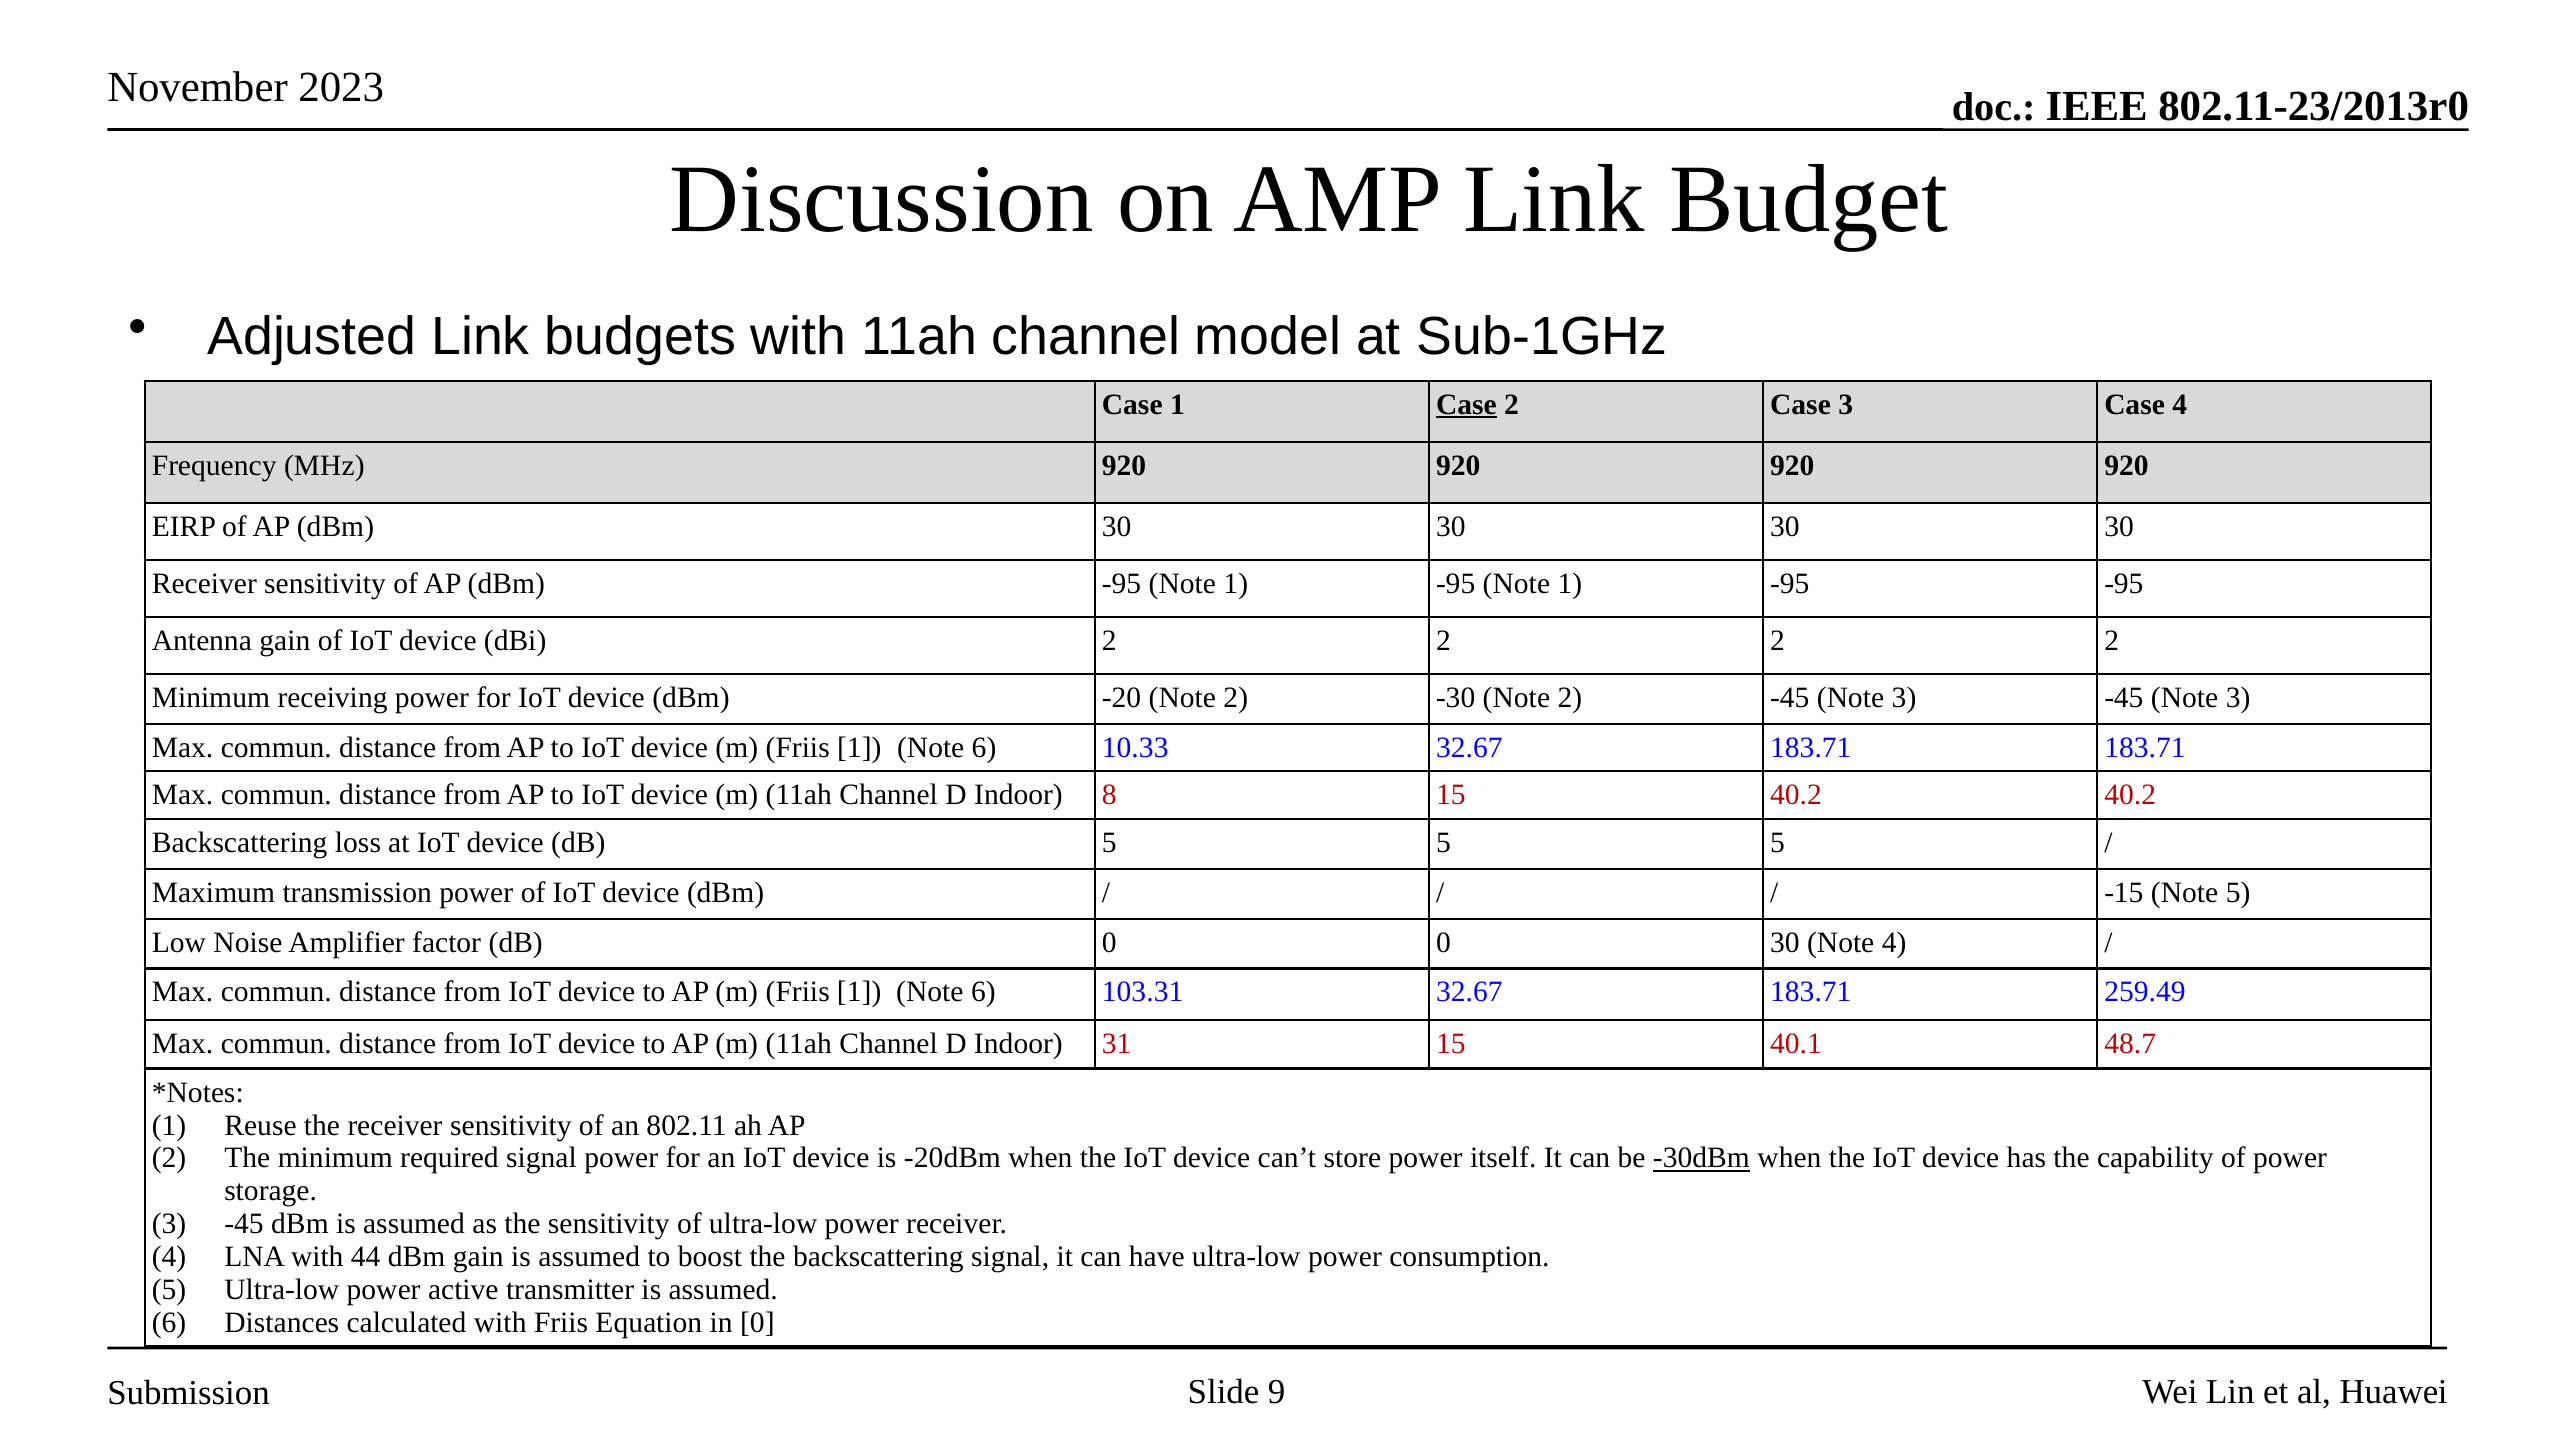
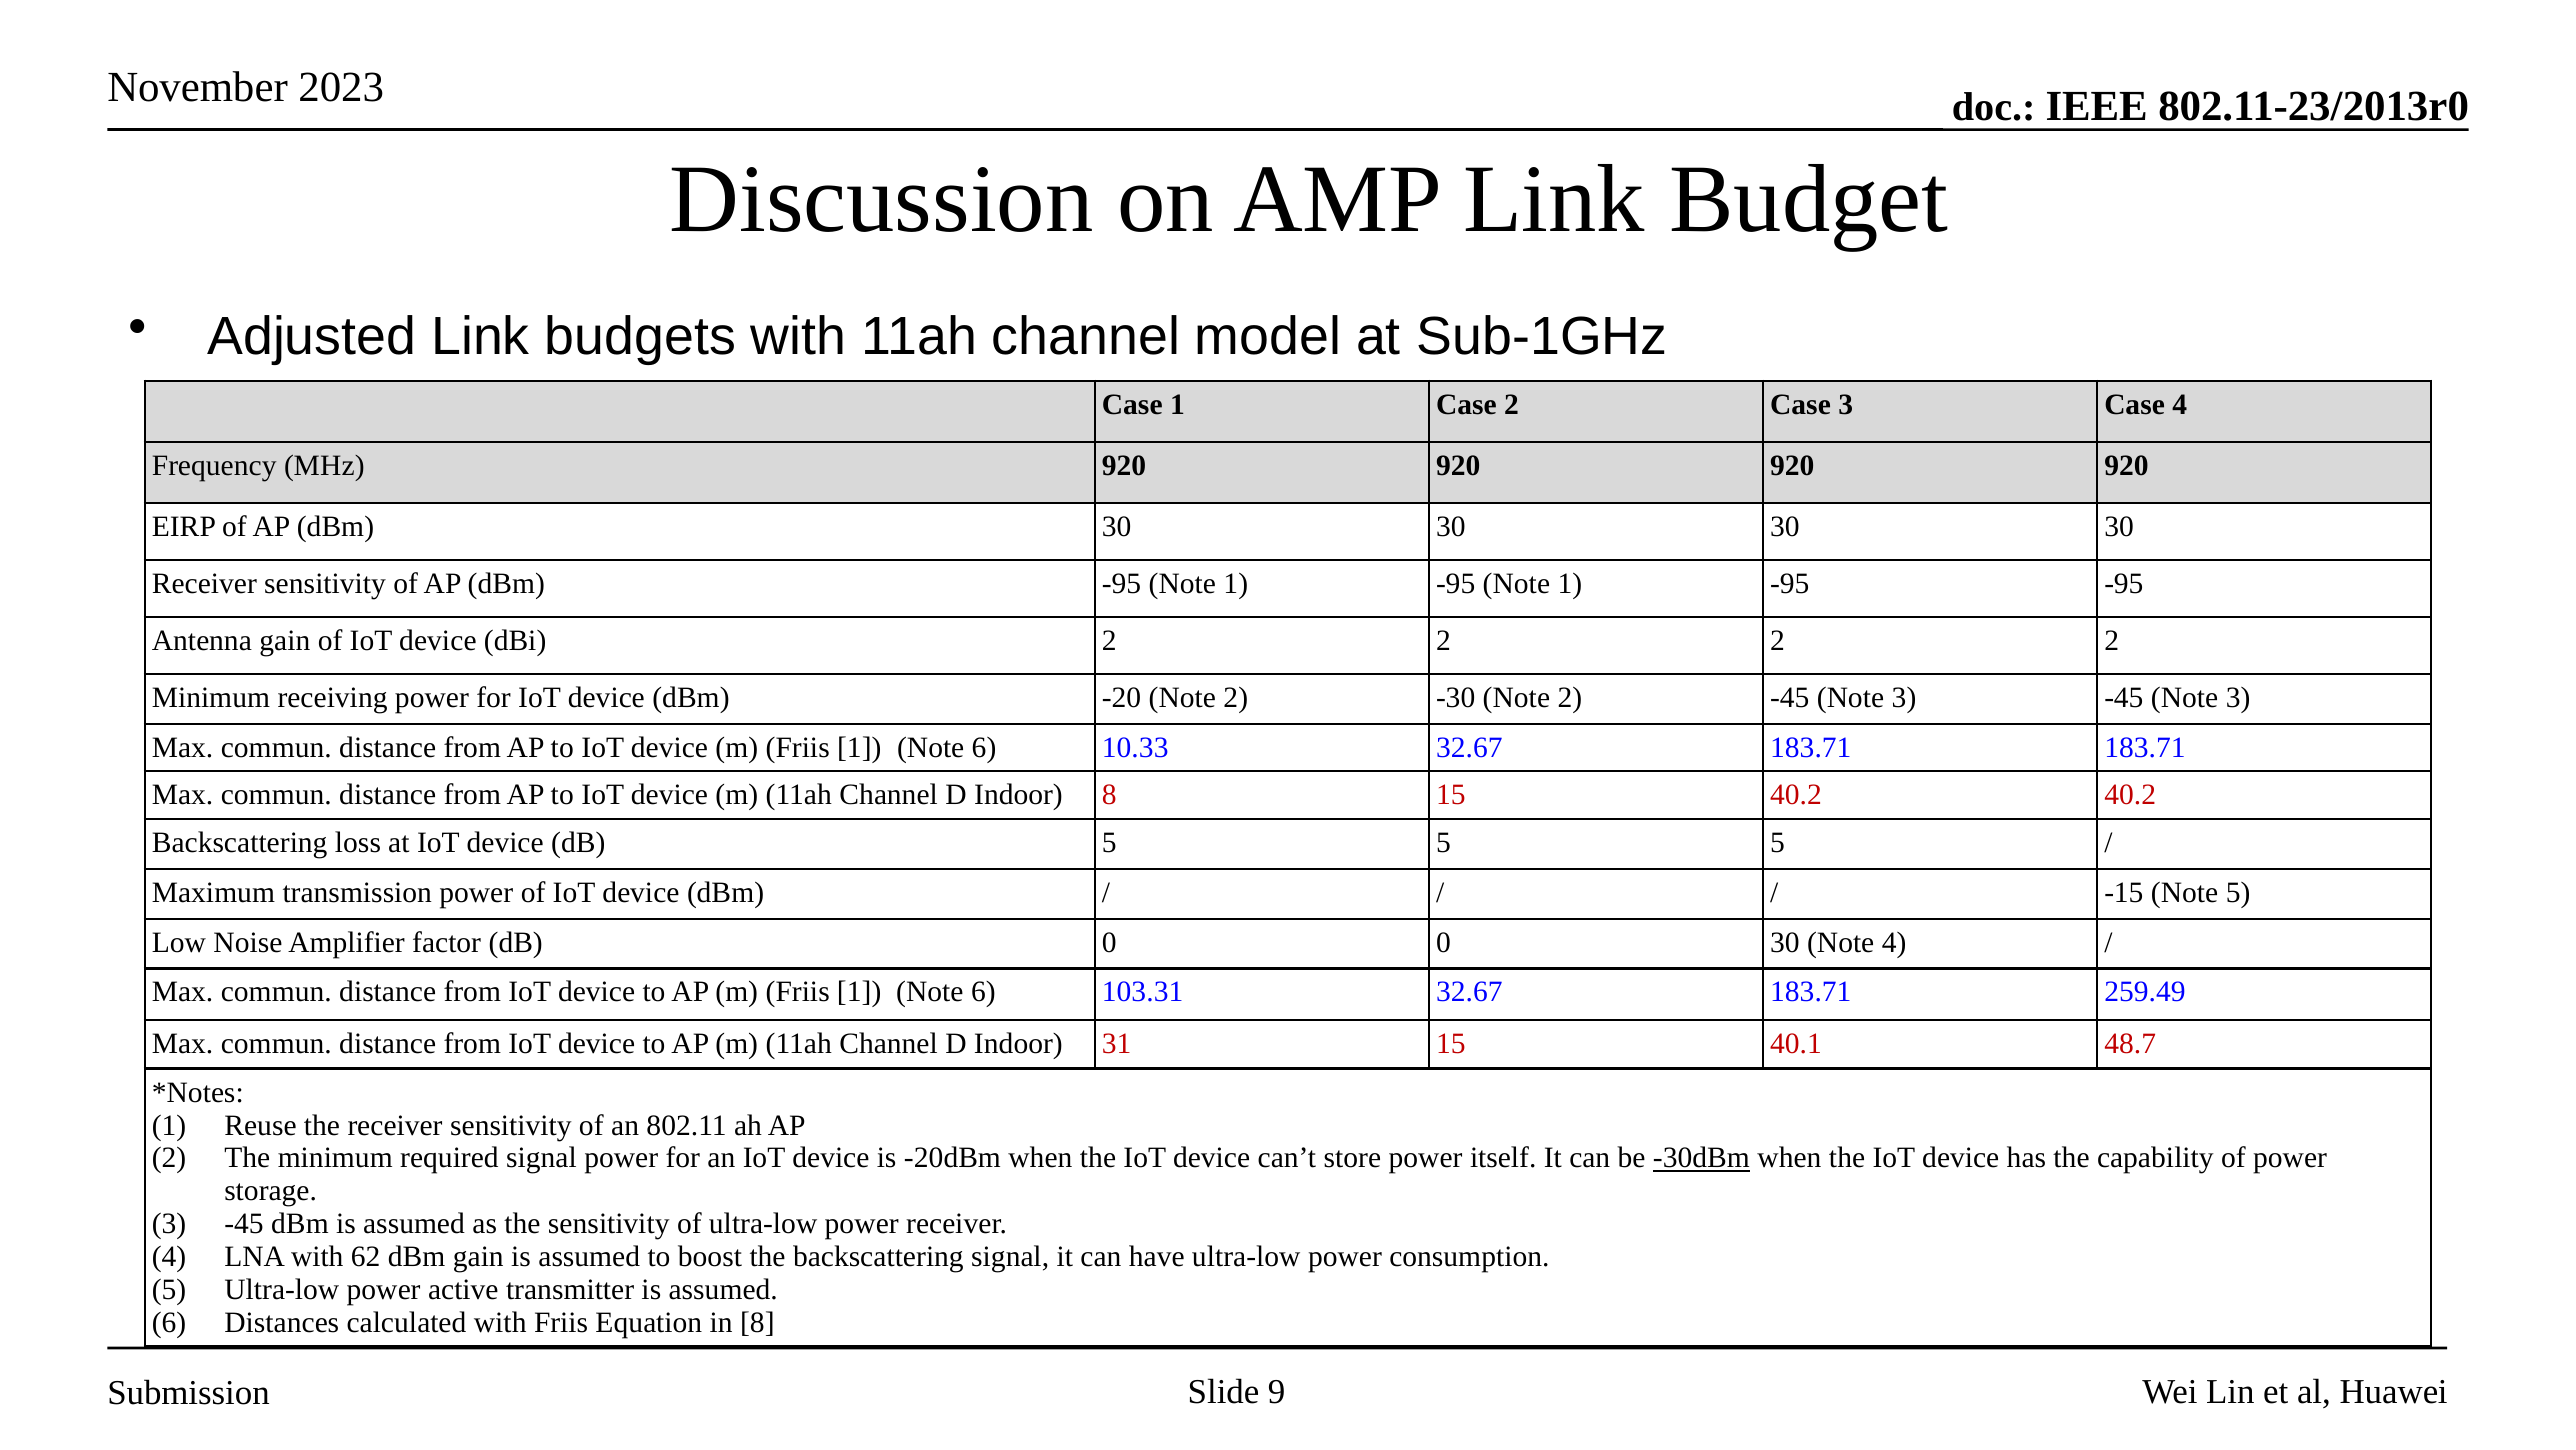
Case at (1466, 404) underline: present -> none
44: 44 -> 62
in 0: 0 -> 8
